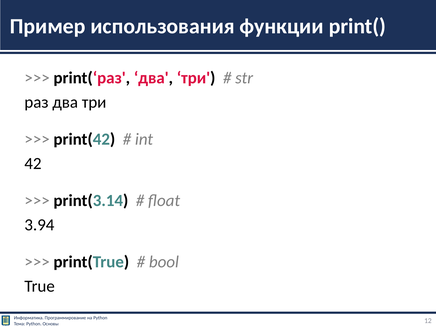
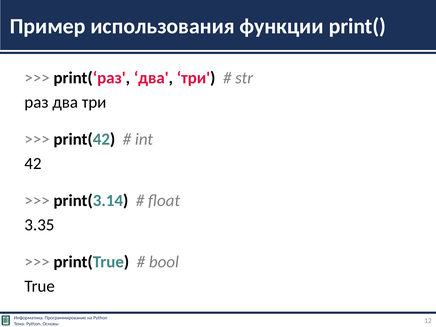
3.94: 3.94 -> 3.35
